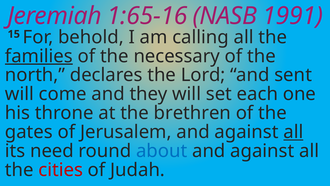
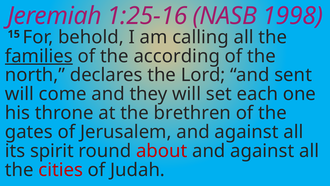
1:65-16: 1:65-16 -> 1:25-16
1991: 1991 -> 1998
necessary: necessary -> according
all at (293, 132) underline: present -> none
need: need -> spirit
about colour: blue -> red
